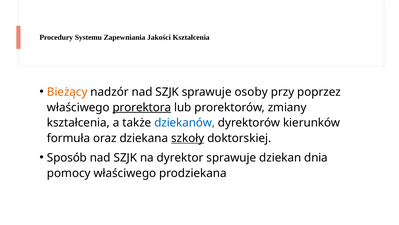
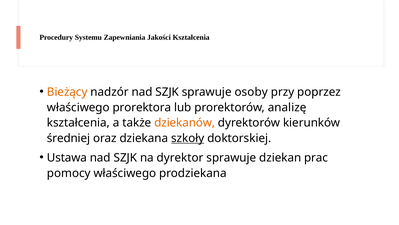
prorektora underline: present -> none
zmiany: zmiany -> analizę
dziekanów colour: blue -> orange
formuła: formuła -> średniej
Sposób: Sposób -> Ustawa
dnia: dnia -> prac
